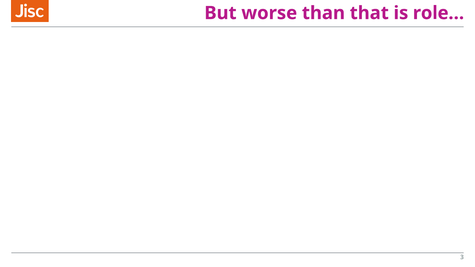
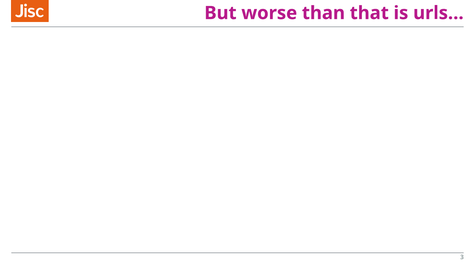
role…: role… -> urls…
